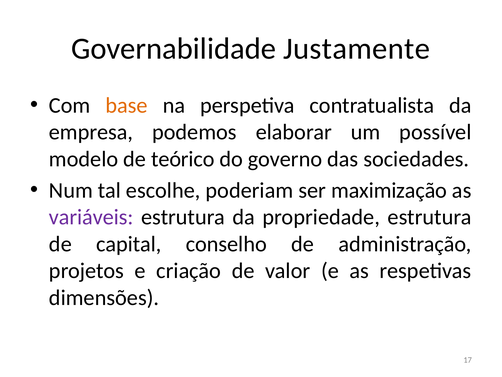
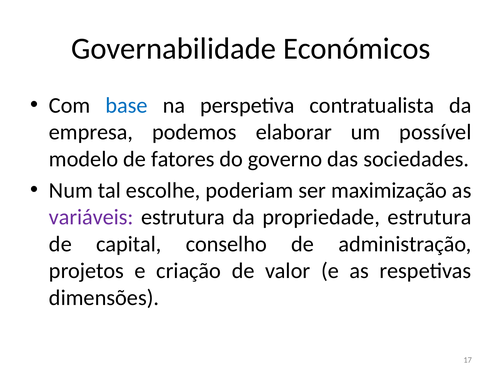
Justamente: Justamente -> Económicos
base colour: orange -> blue
teórico: teórico -> fatores
